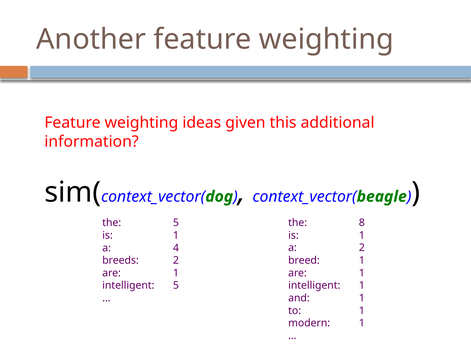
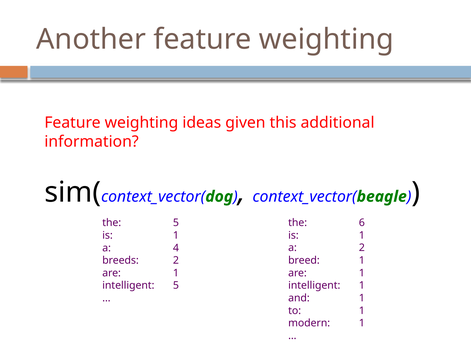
8: 8 -> 6
